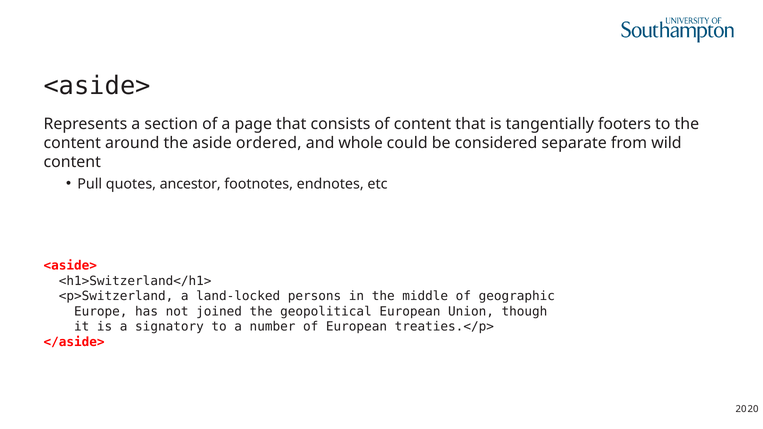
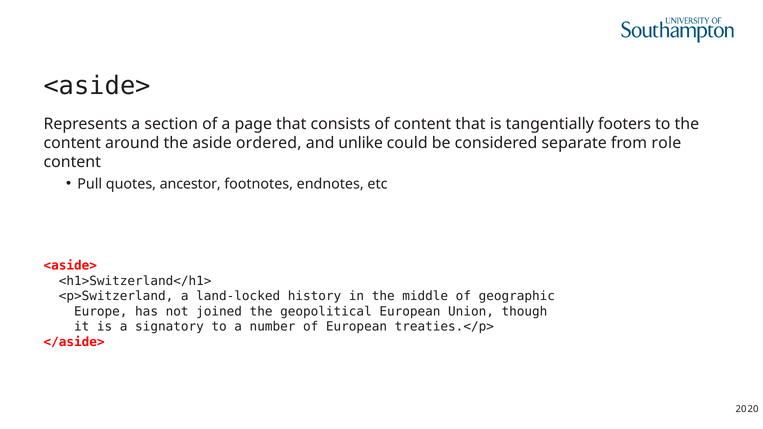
whole: whole -> unlike
wild: wild -> role
persons: persons -> history
